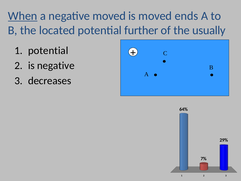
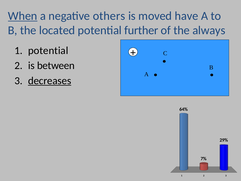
negative moved: moved -> others
ends: ends -> have
usually: usually -> always
is negative: negative -> between
decreases underline: none -> present
